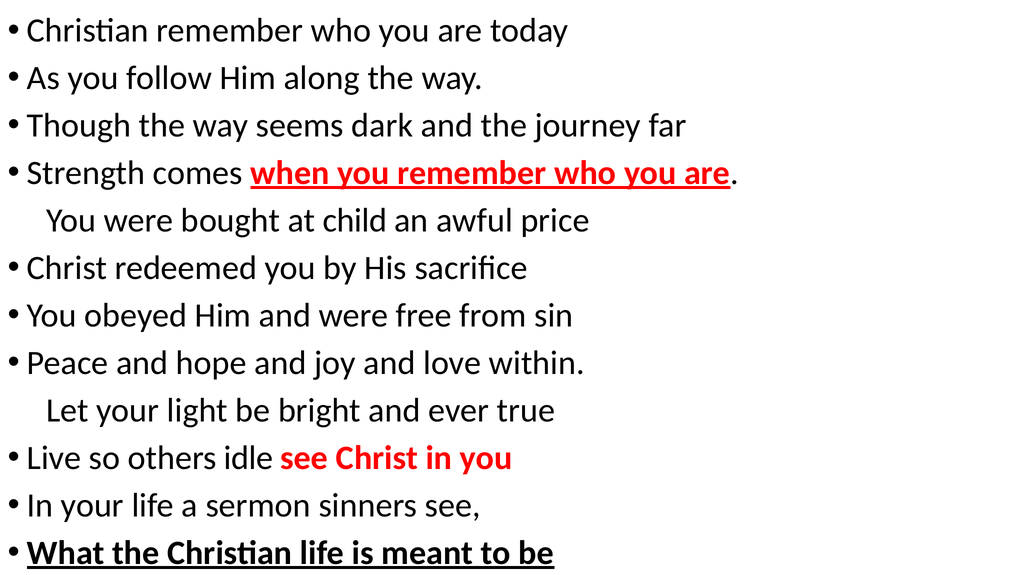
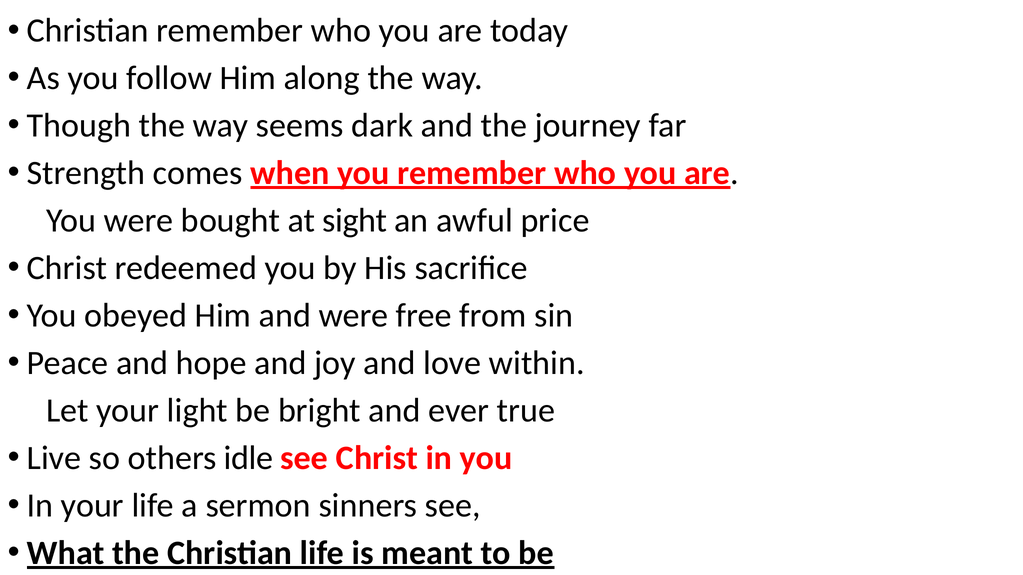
child: child -> sight
